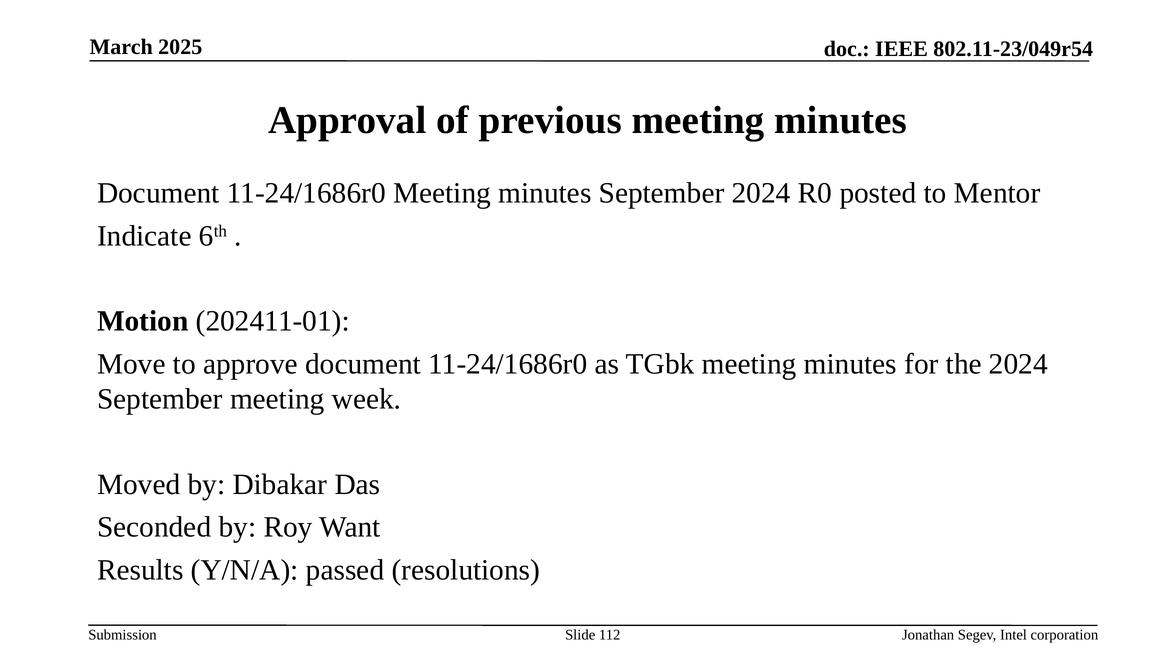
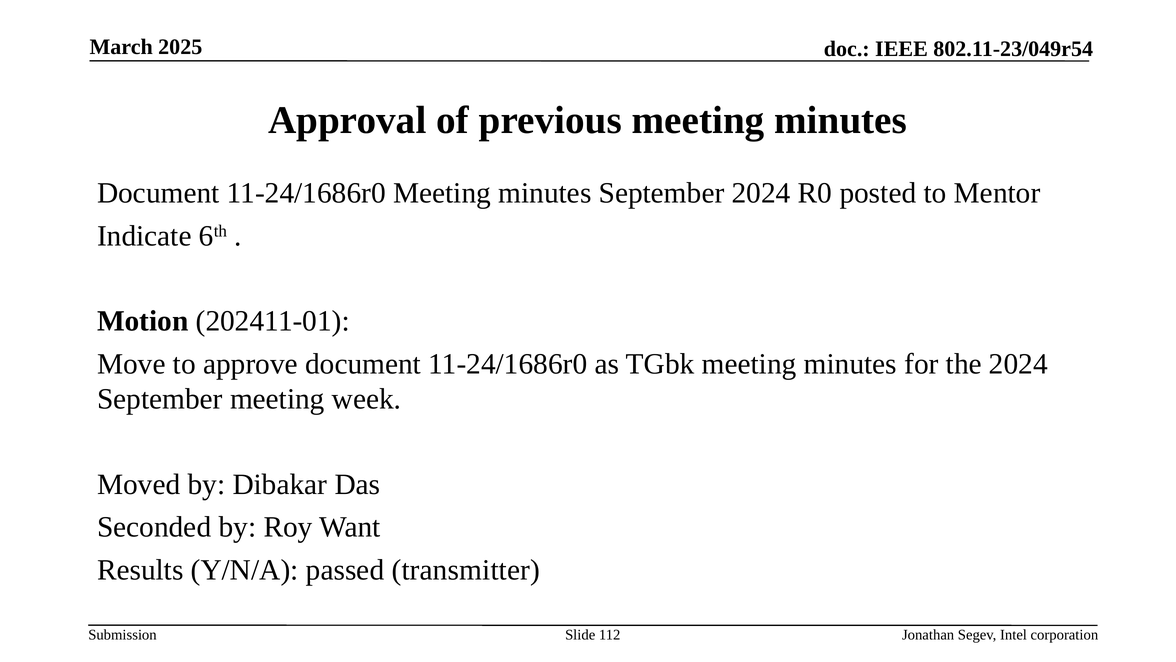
resolutions: resolutions -> transmitter
